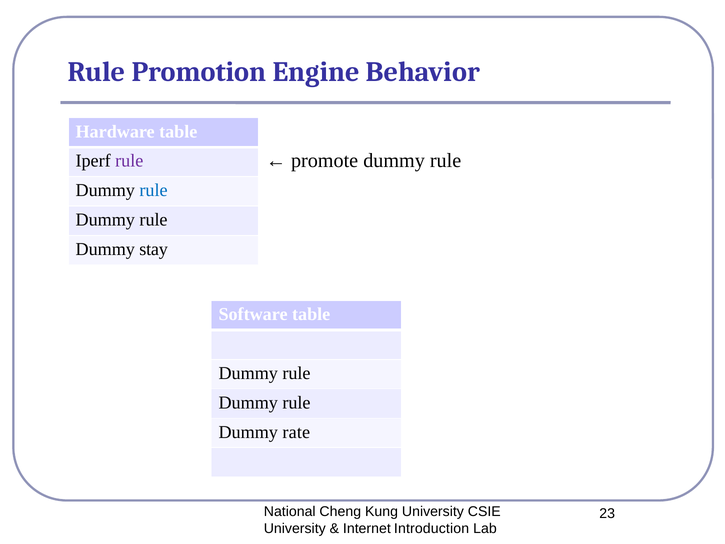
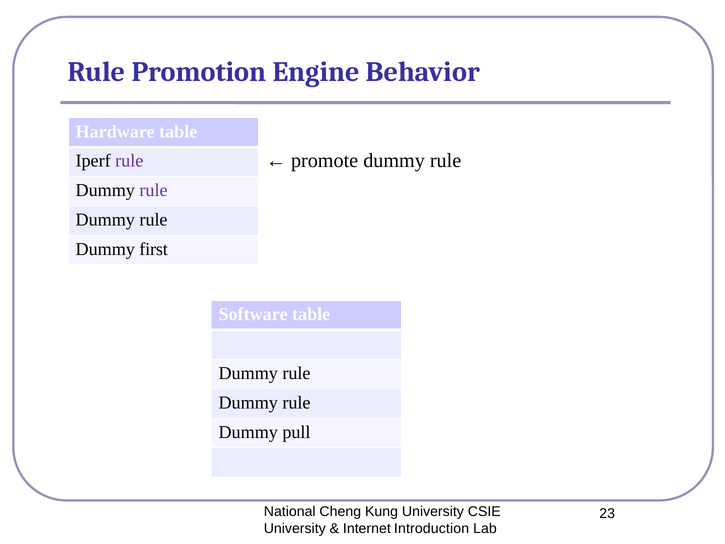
rule at (154, 190) colour: blue -> purple
stay: stay -> first
rate: rate -> pull
